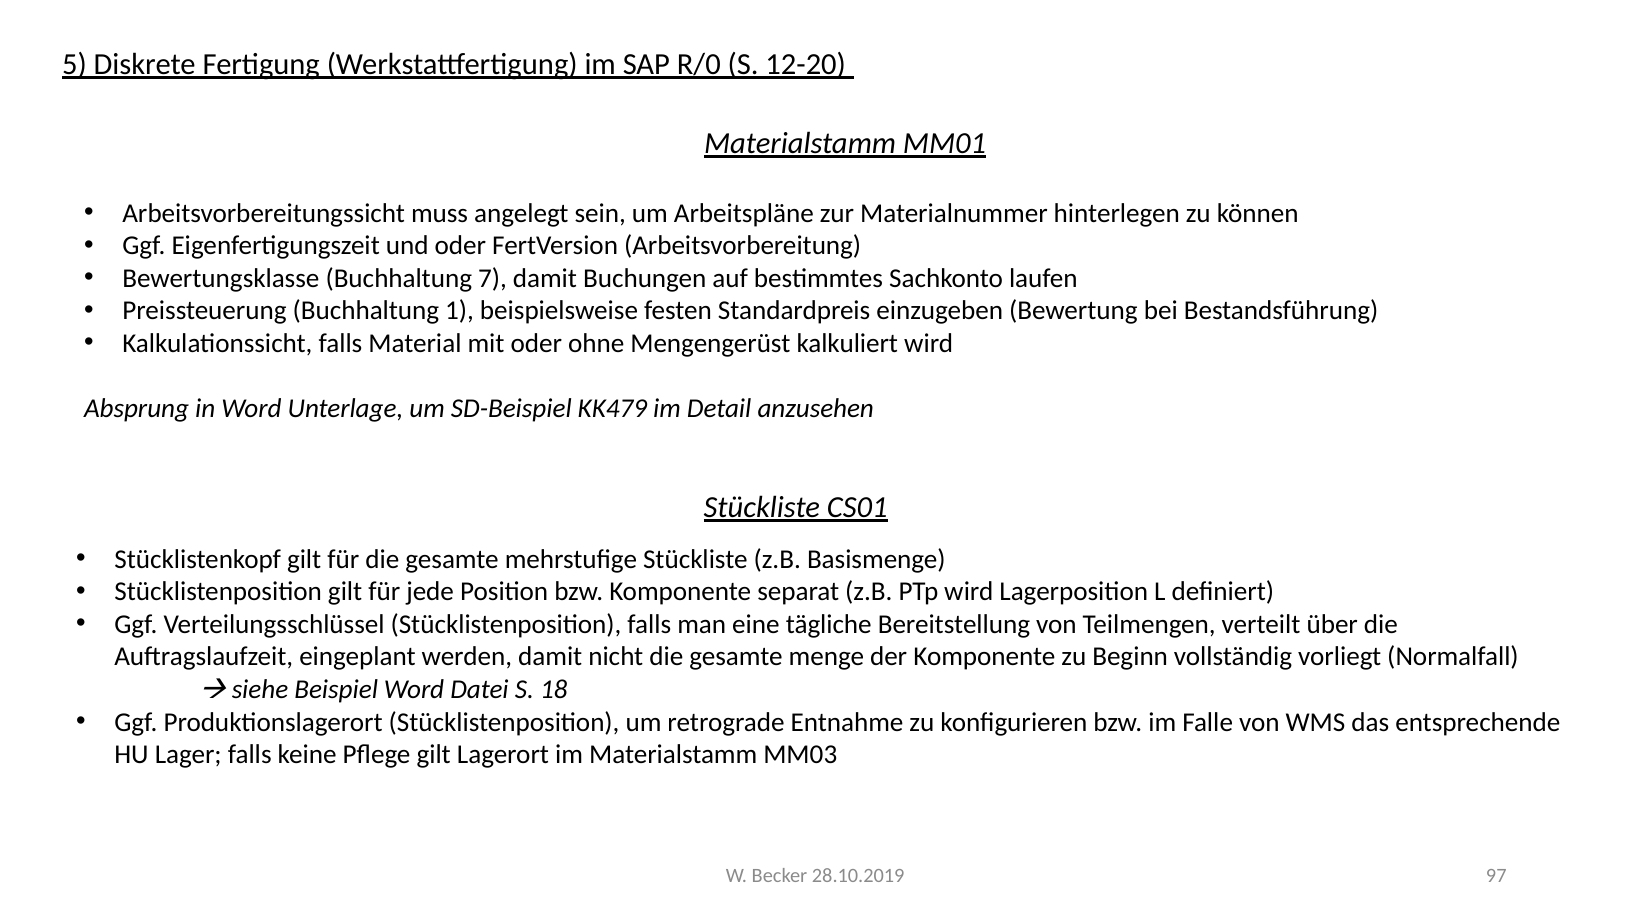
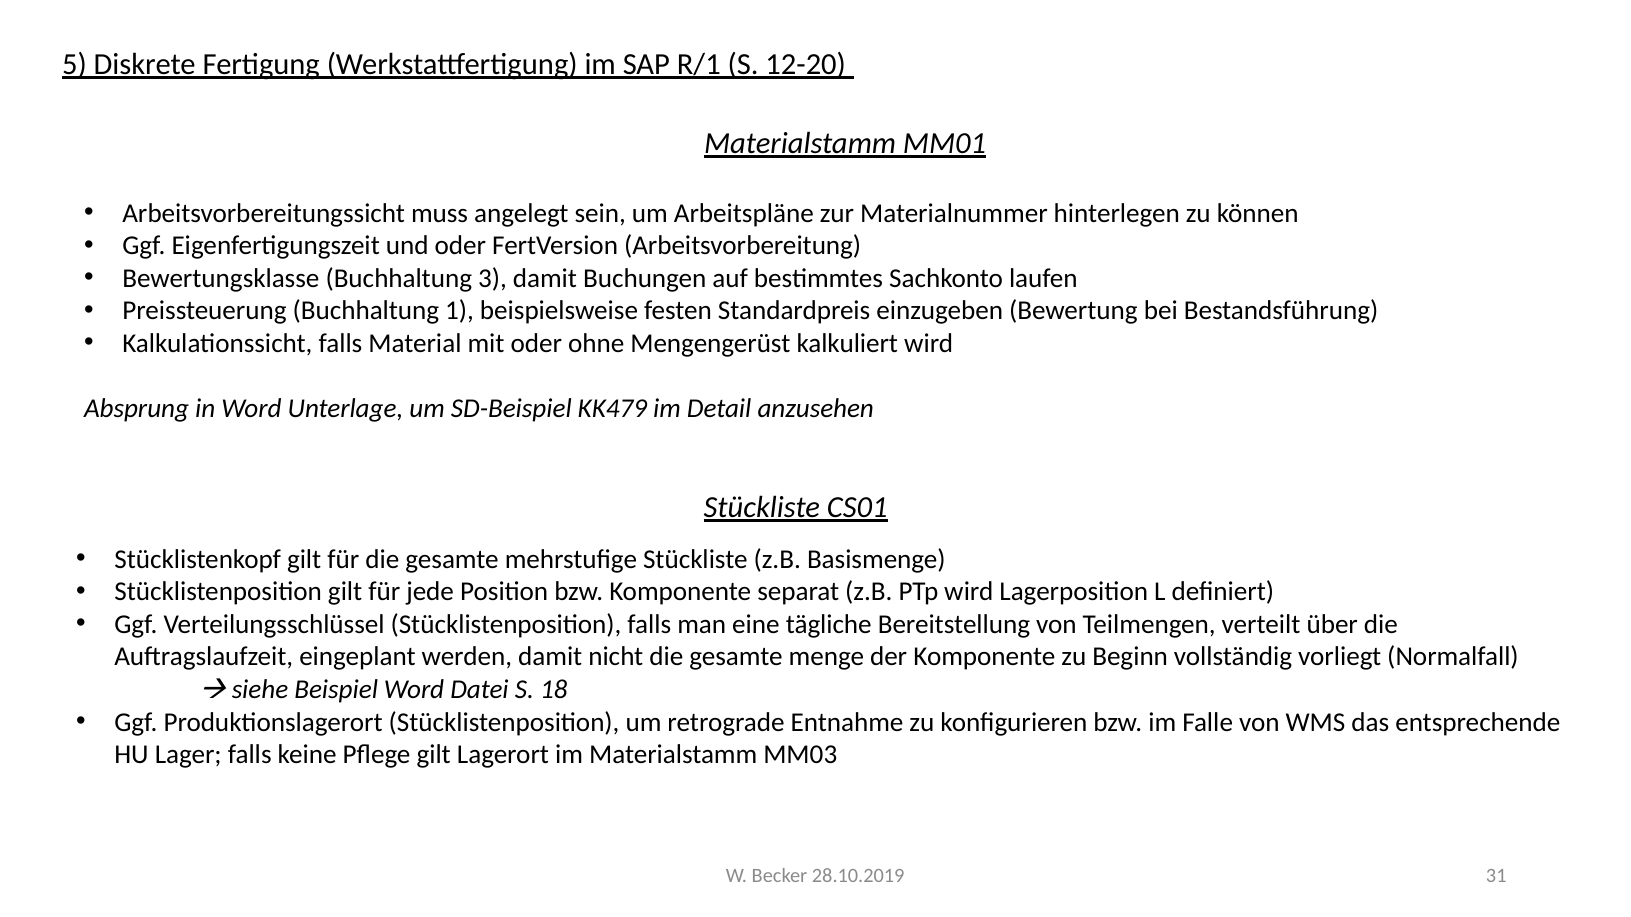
R/0: R/0 -> R/1
7: 7 -> 3
97: 97 -> 31
